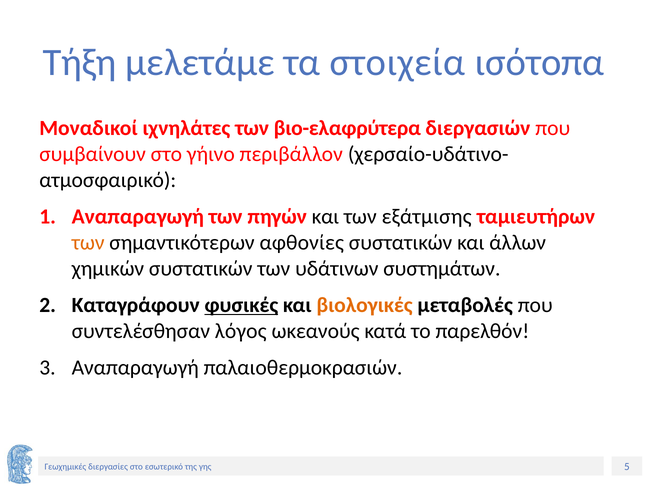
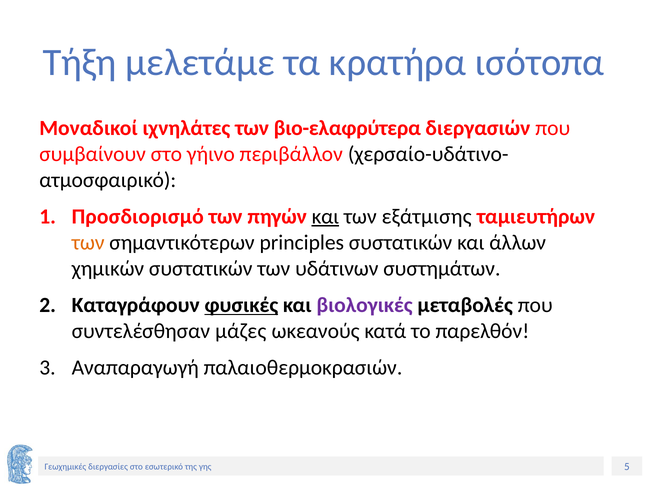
στοιχεία: στοιχεία -> κρατήρα
Αναπαραγωγή at (138, 216): Αναπαραγωγή -> Προσδιορισμό
και at (325, 216) underline: none -> present
αφθονίες: αφθονίες -> principles
βιολογικές colour: orange -> purple
λόγος: λόγος -> μάζες
